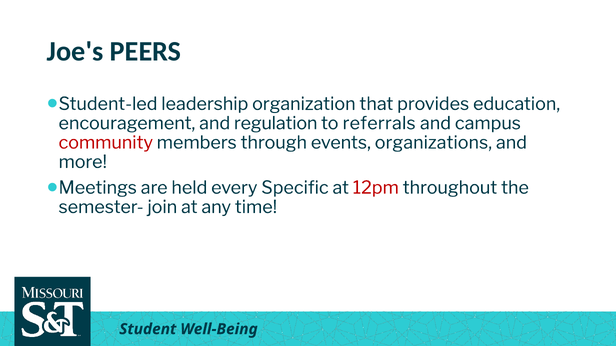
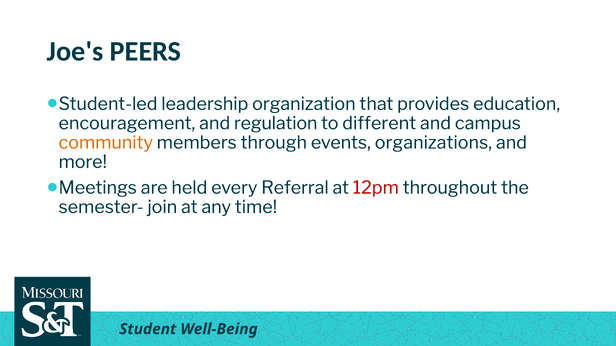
referrals: referrals -> different
community colour: red -> orange
Specific: Specific -> Referral
